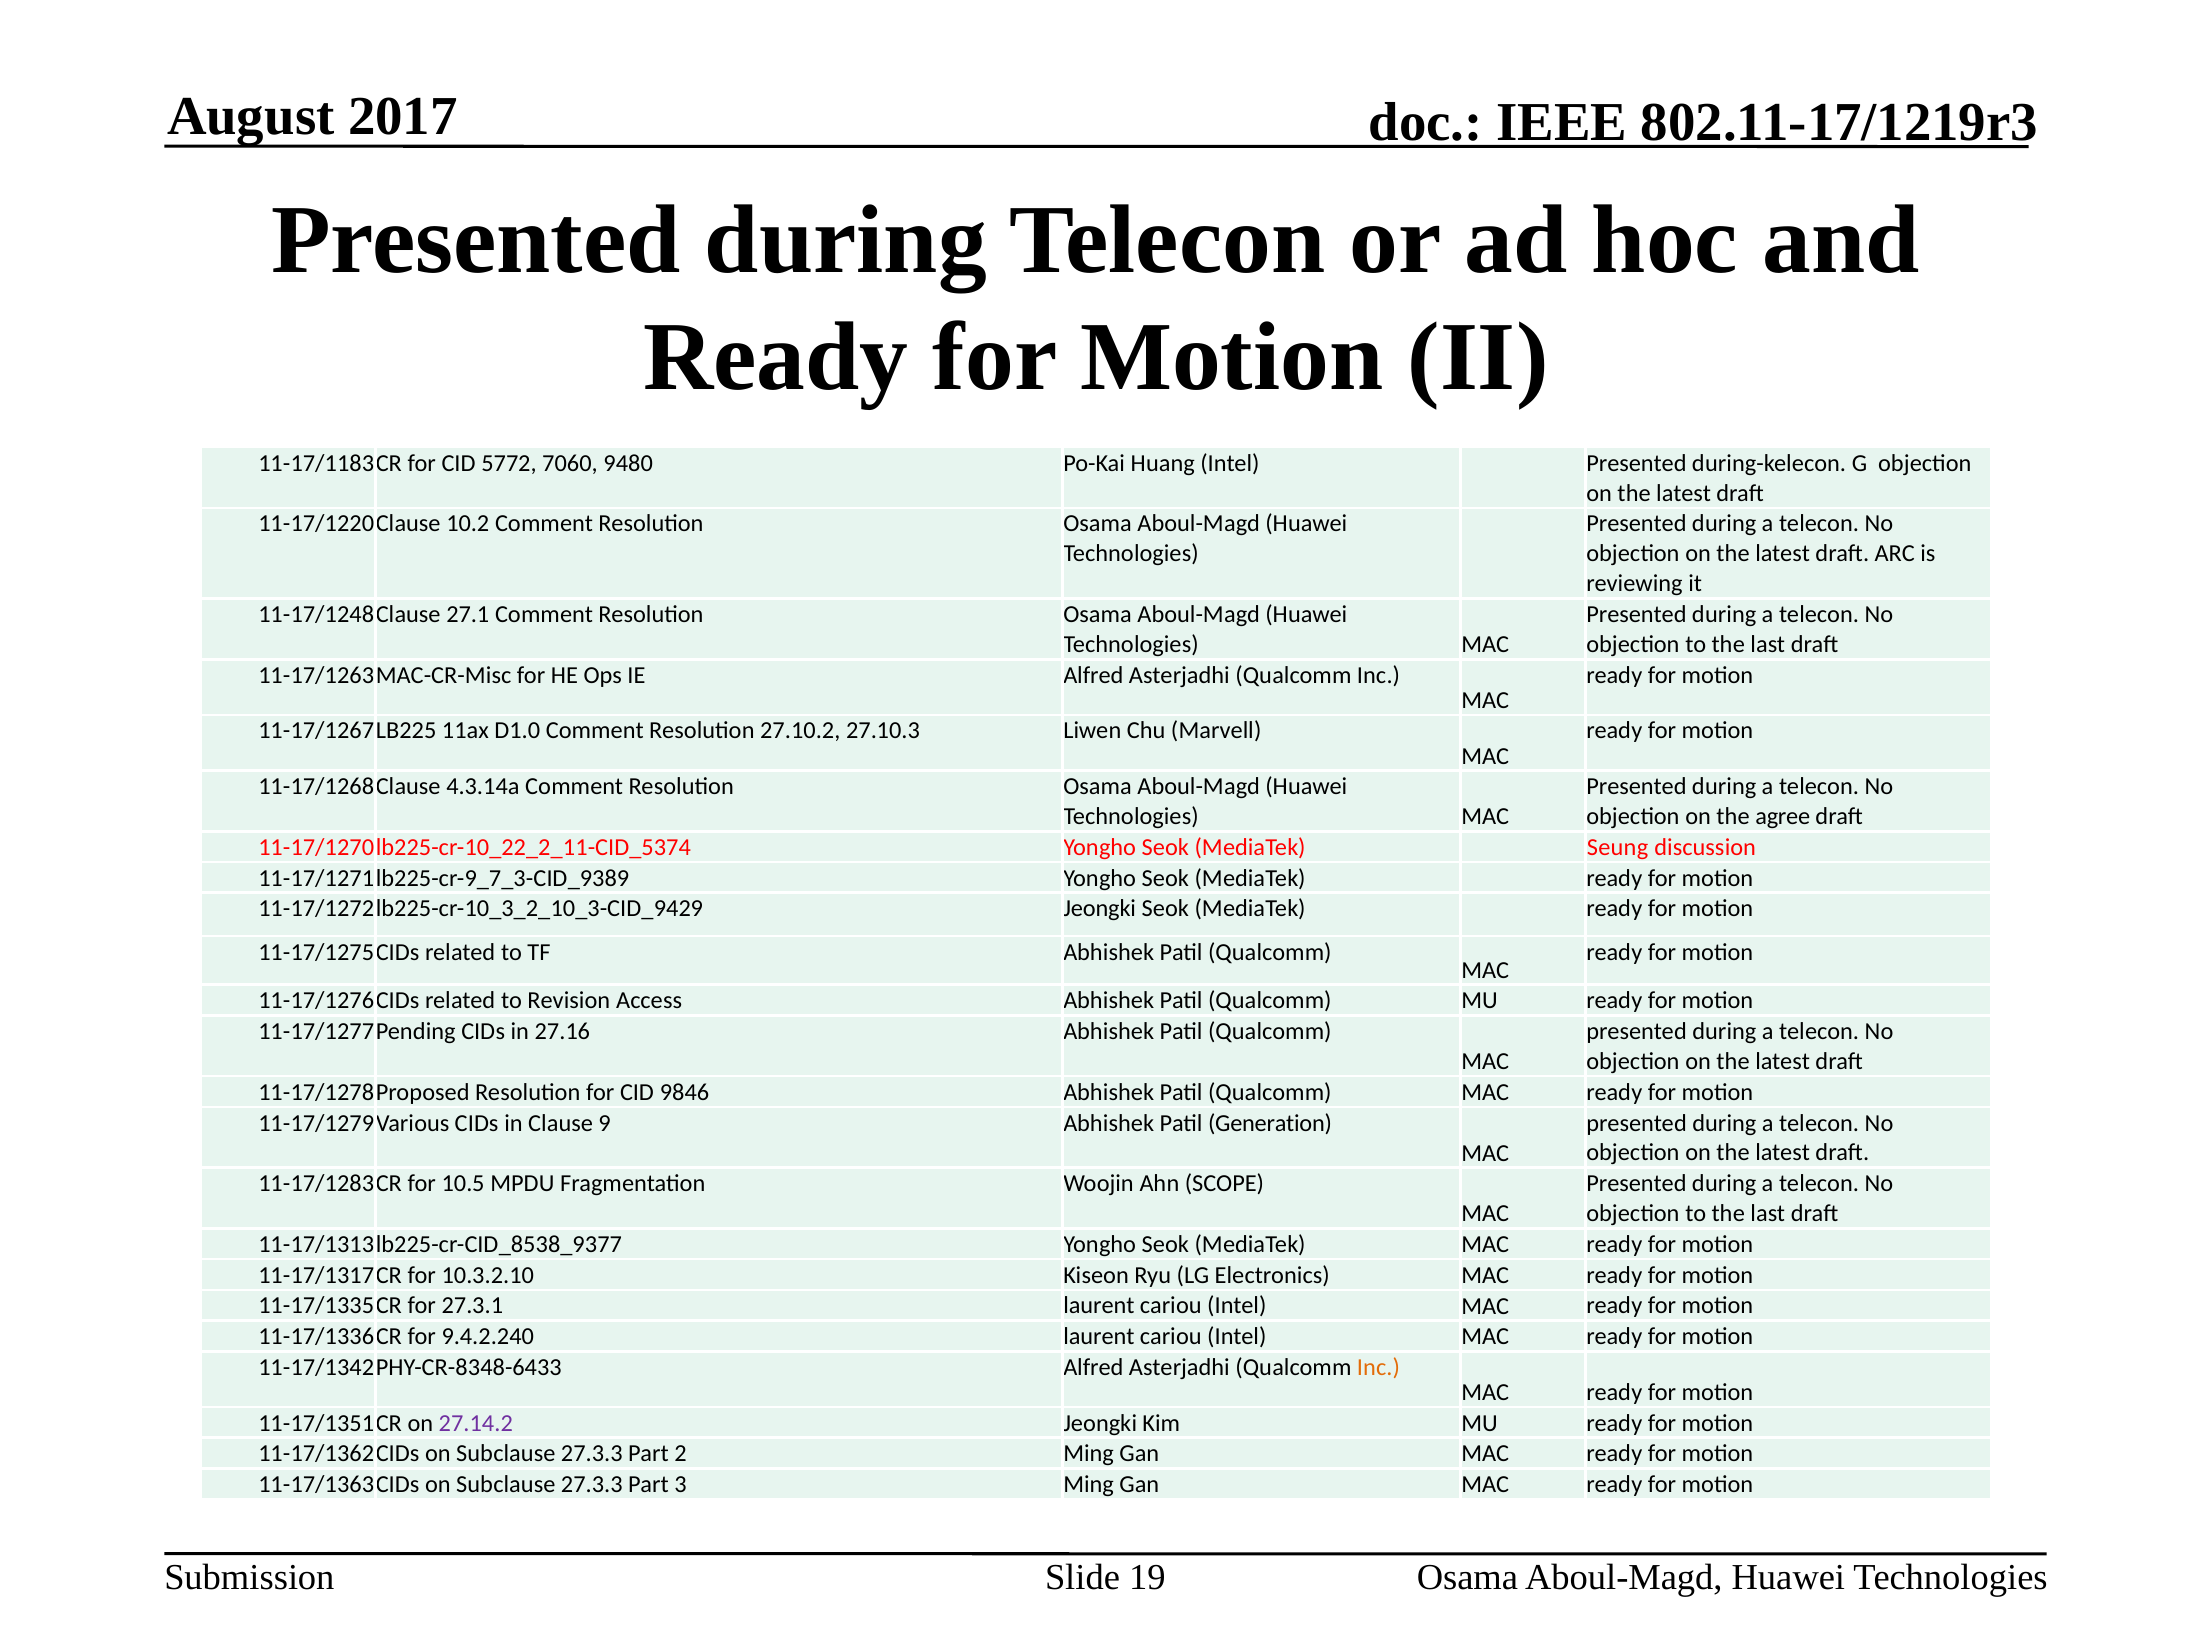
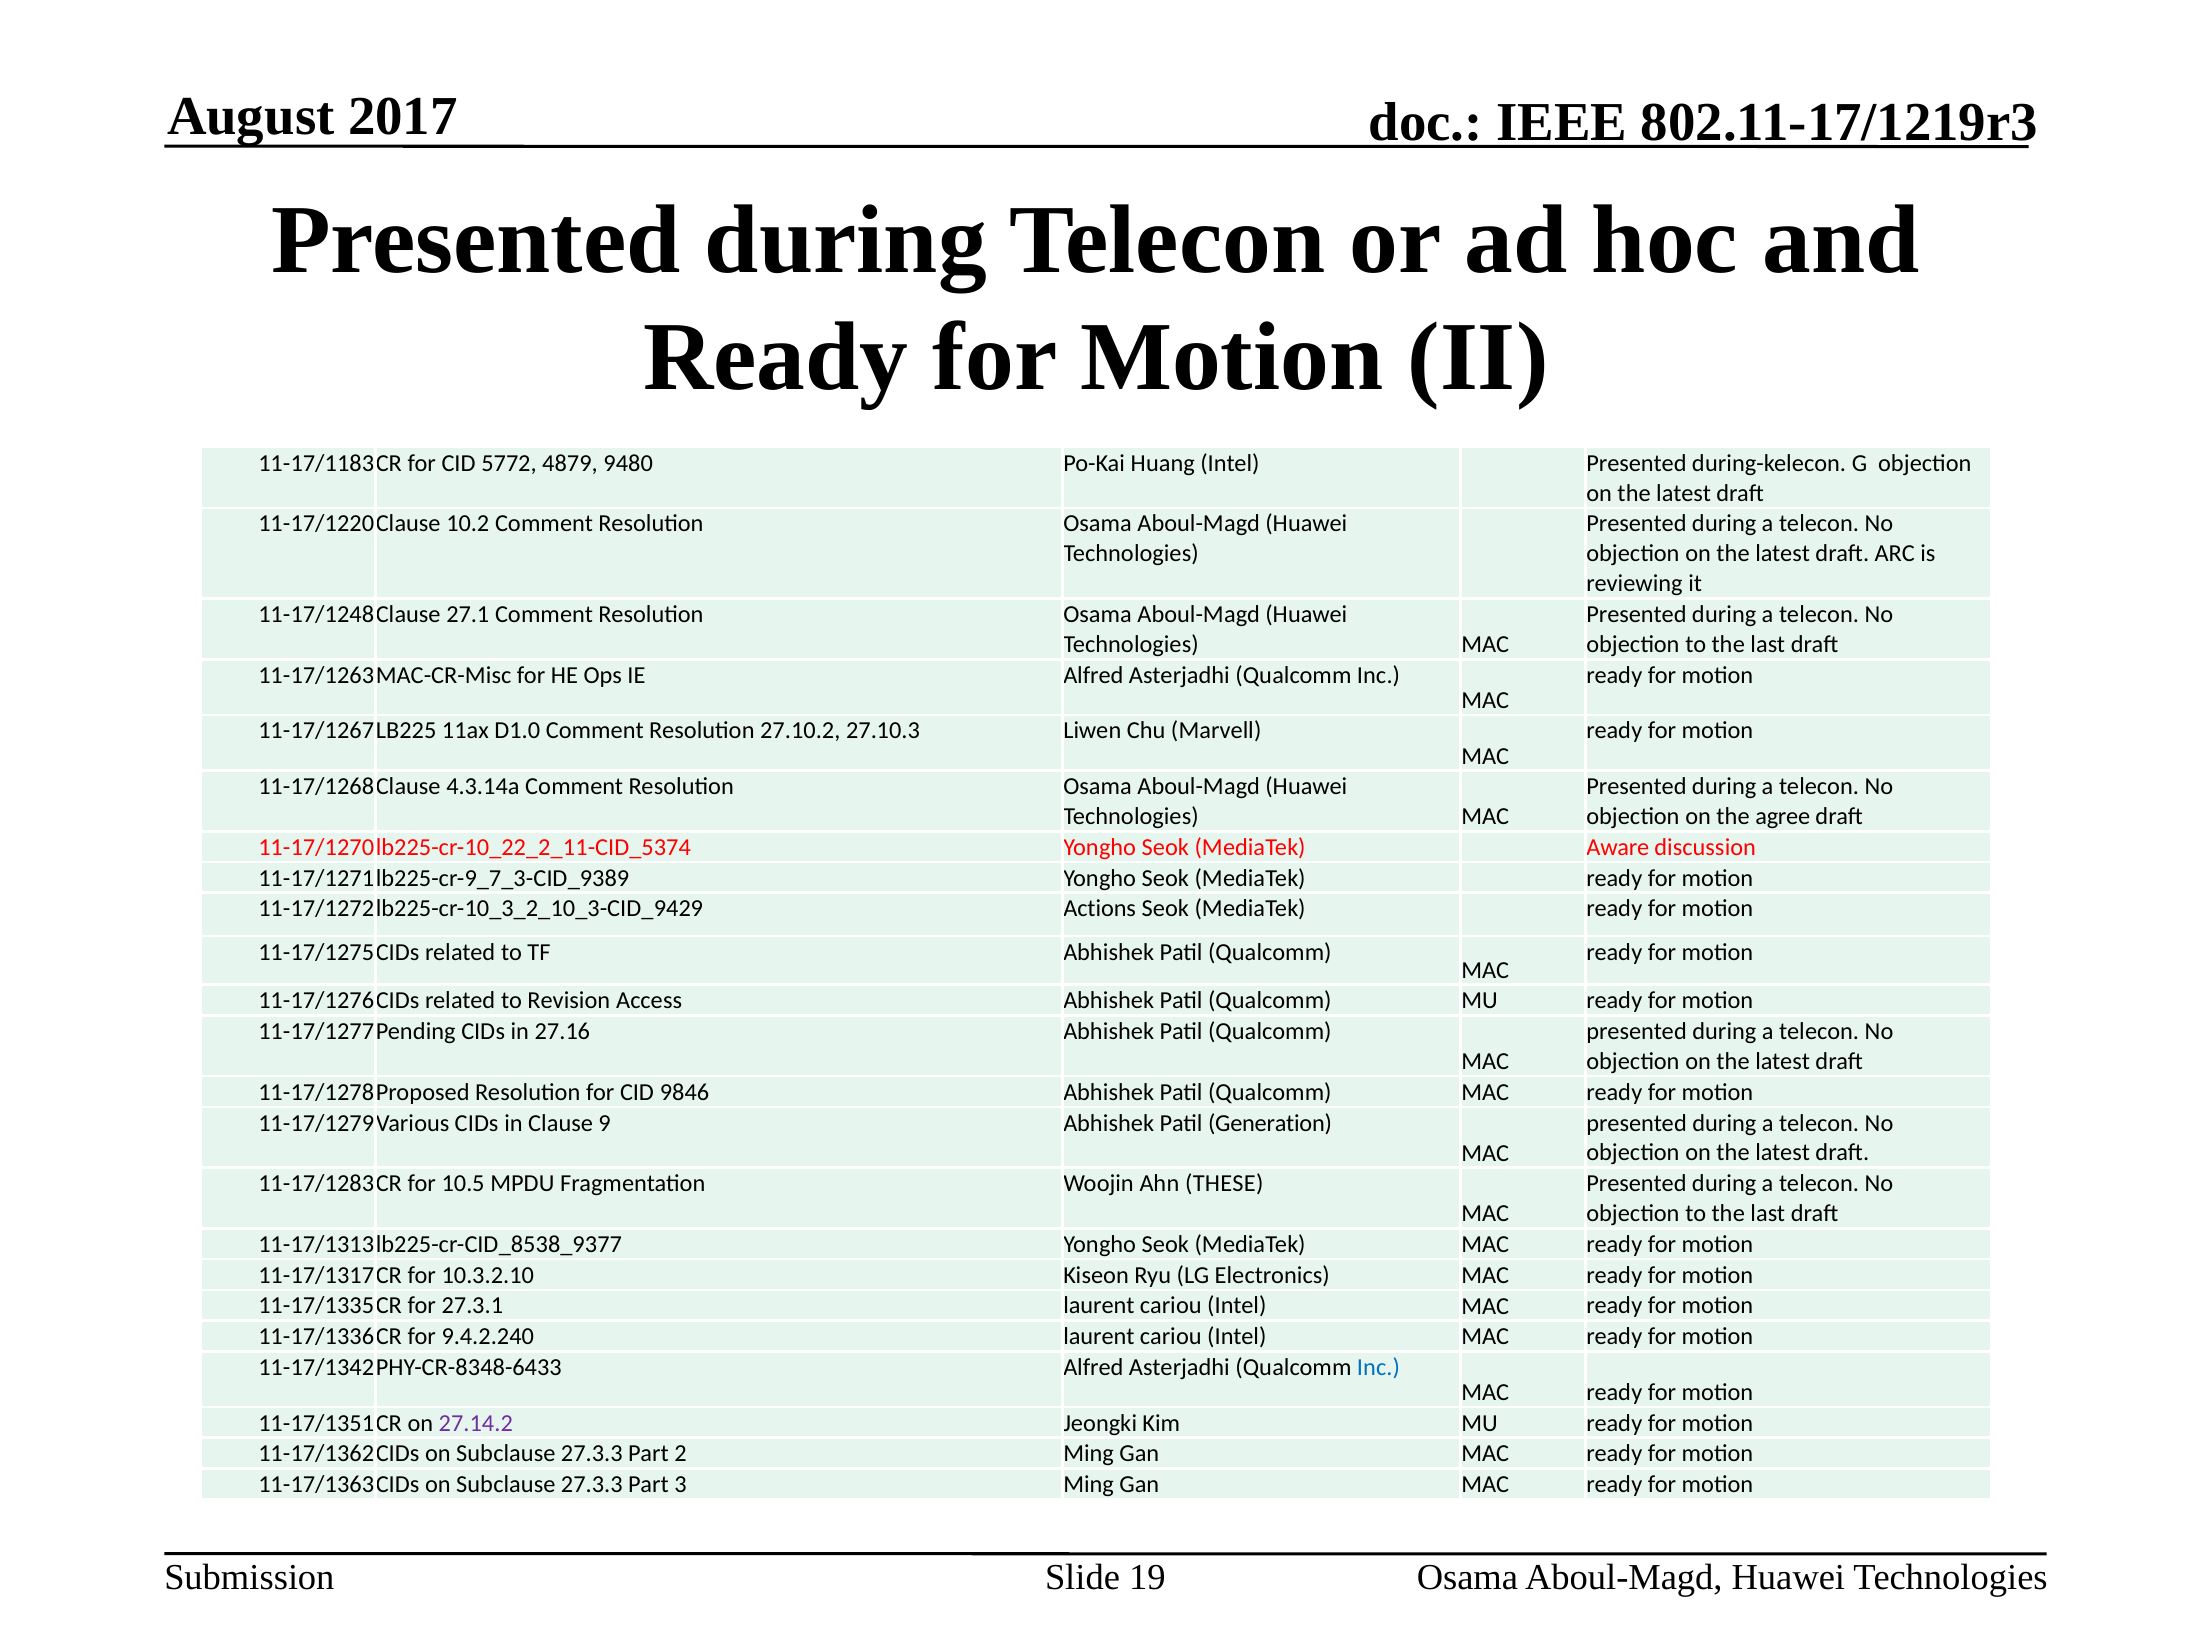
7060: 7060 -> 4879
Seung: Seung -> Aware
Jeongki at (1100, 909): Jeongki -> Actions
SCOPE: SCOPE -> THESE
Inc at (1379, 1367) colour: orange -> blue
